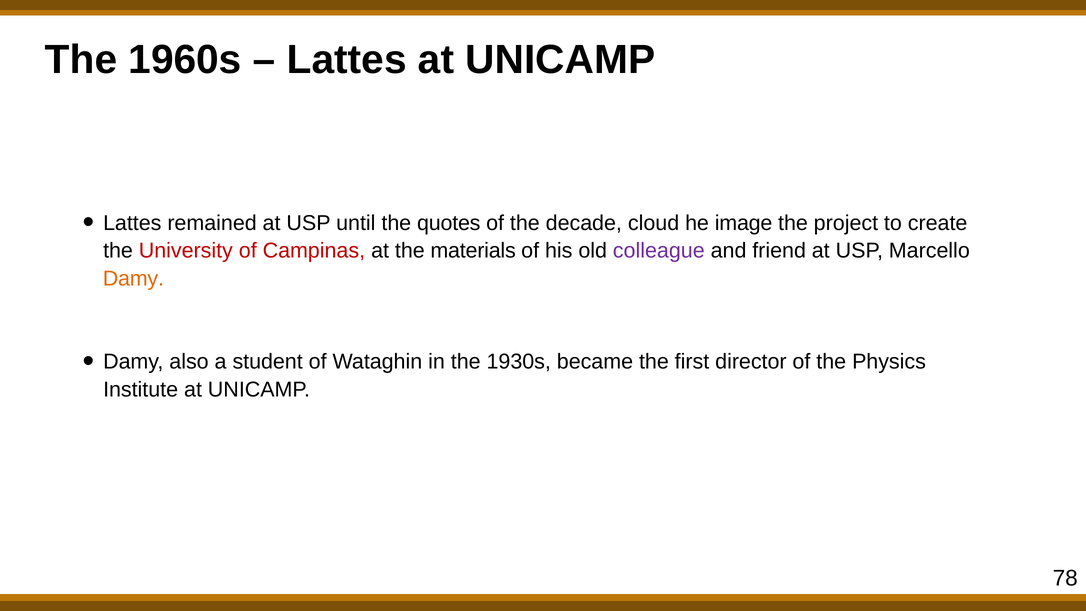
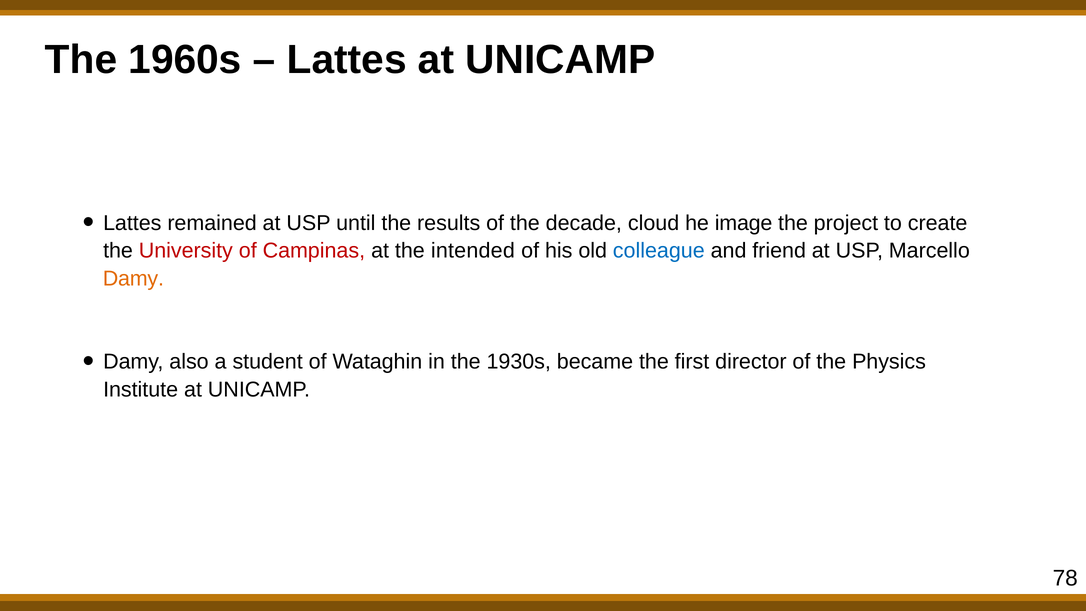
quotes: quotes -> results
materials: materials -> intended
colleague colour: purple -> blue
